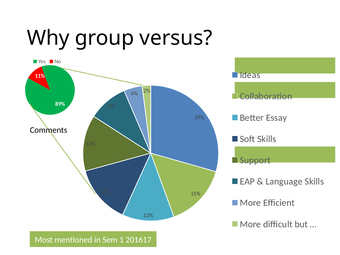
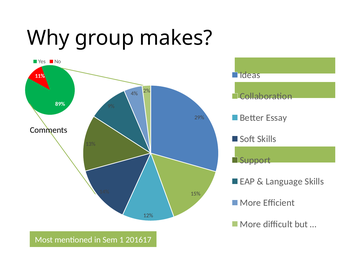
versus: versus -> makes
